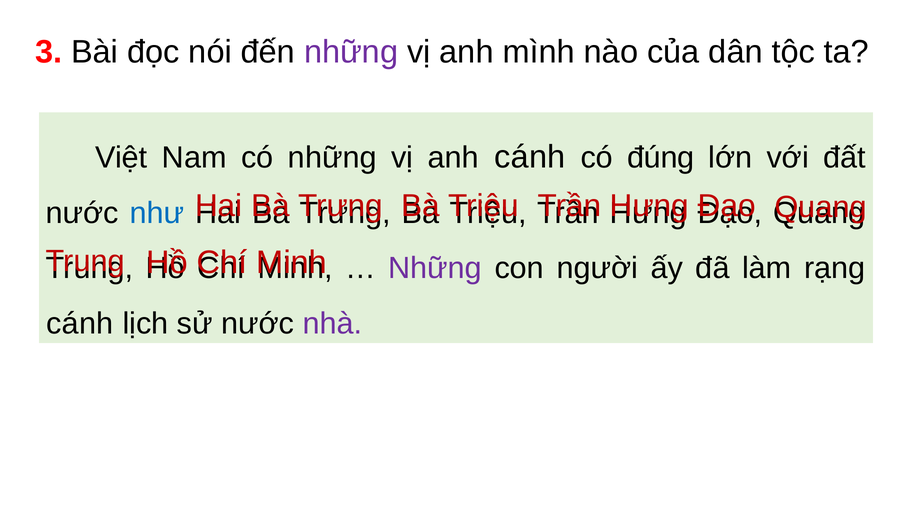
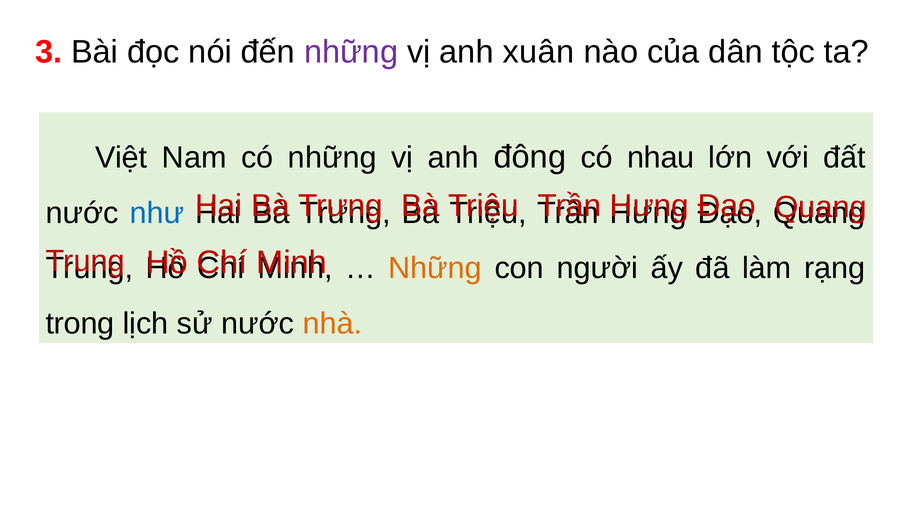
mình: mình -> xuân
anh cánh: cánh -> đông
đúng: đúng -> nhau
Những at (435, 268) colour: purple -> orange
cánh at (80, 323): cánh -> trong
nhà colour: purple -> orange
